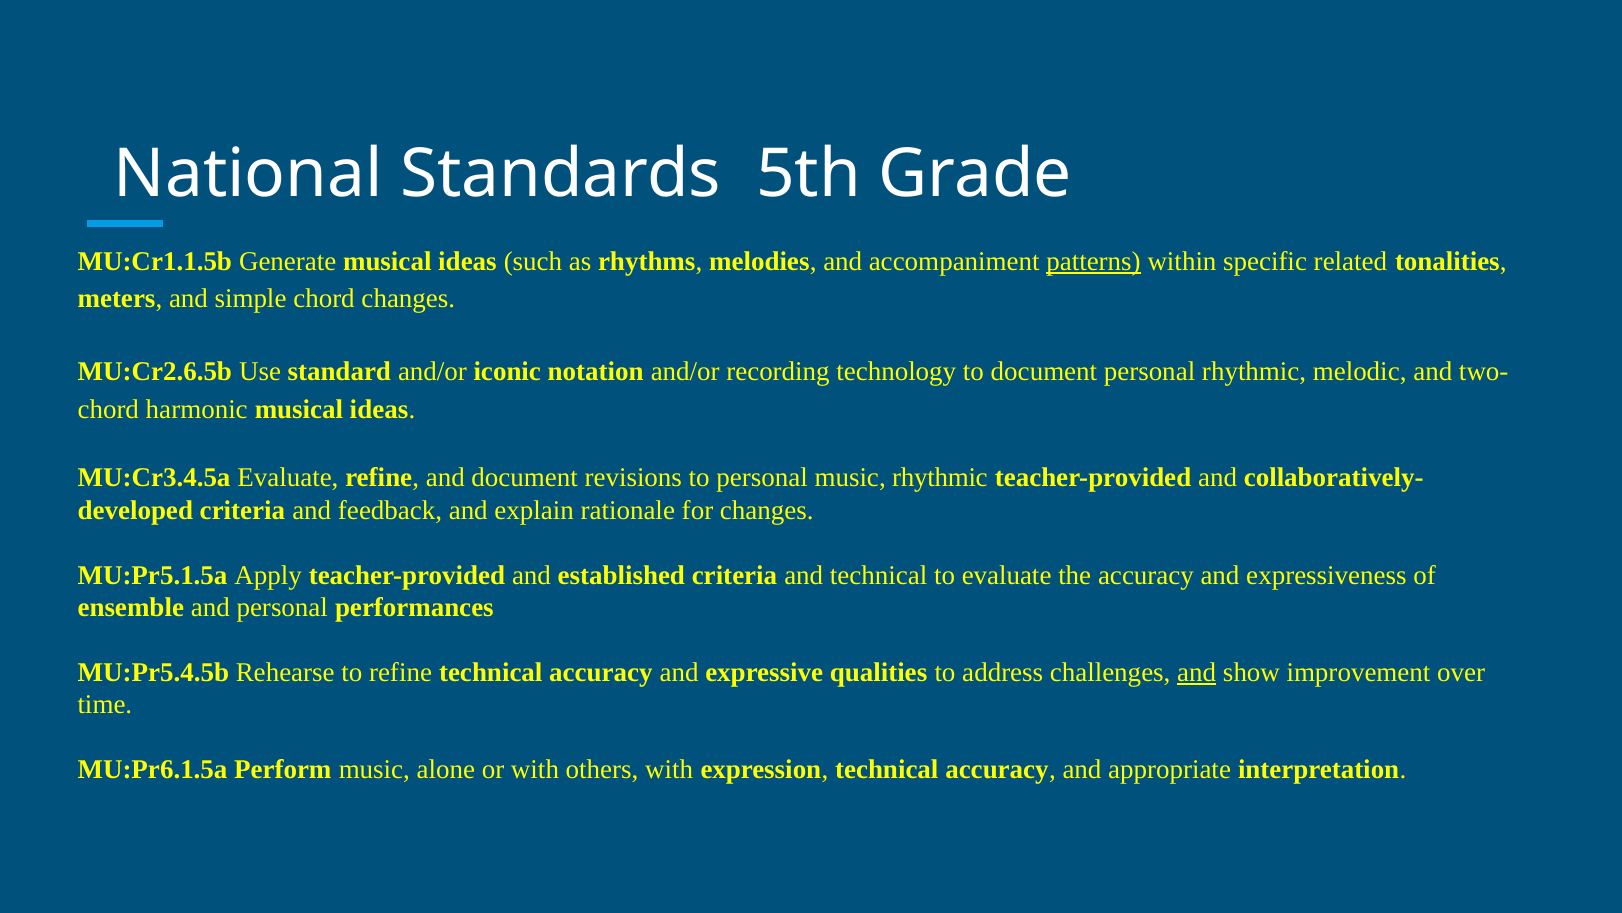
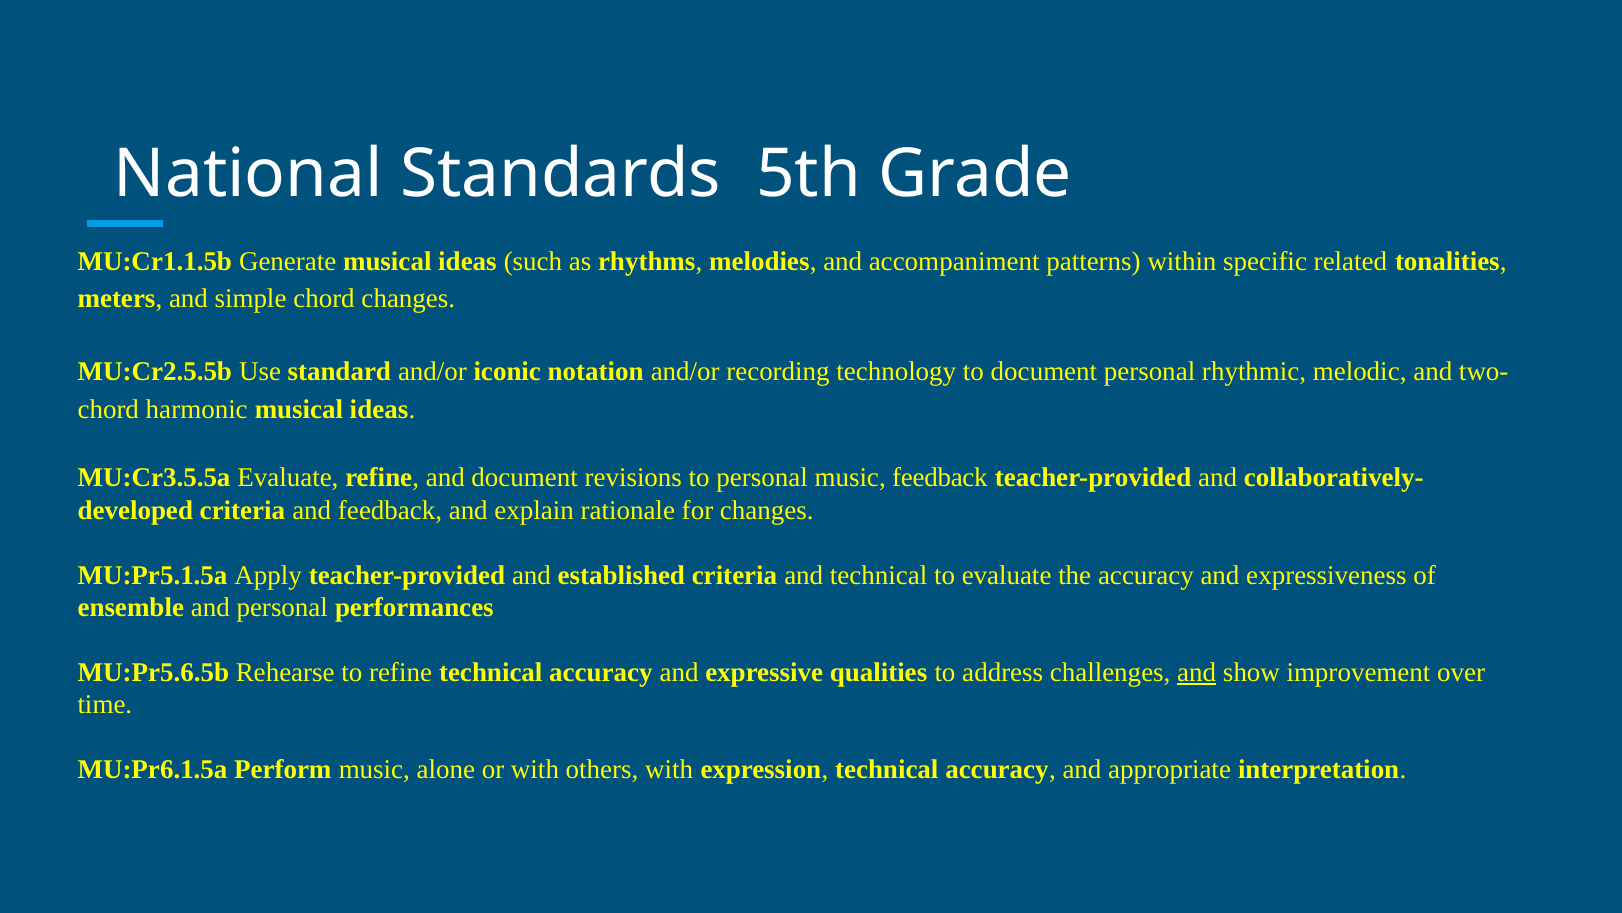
patterns underline: present -> none
MU:Cr2.6.5b: MU:Cr2.6.5b -> MU:Cr2.5.5b
MU:Cr3.4.5a: MU:Cr3.4.5a -> MU:Cr3.5.5a
music rhythmic: rhythmic -> feedback
MU:Pr5.4.5b: MU:Pr5.4.5b -> MU:Pr5.6.5b
